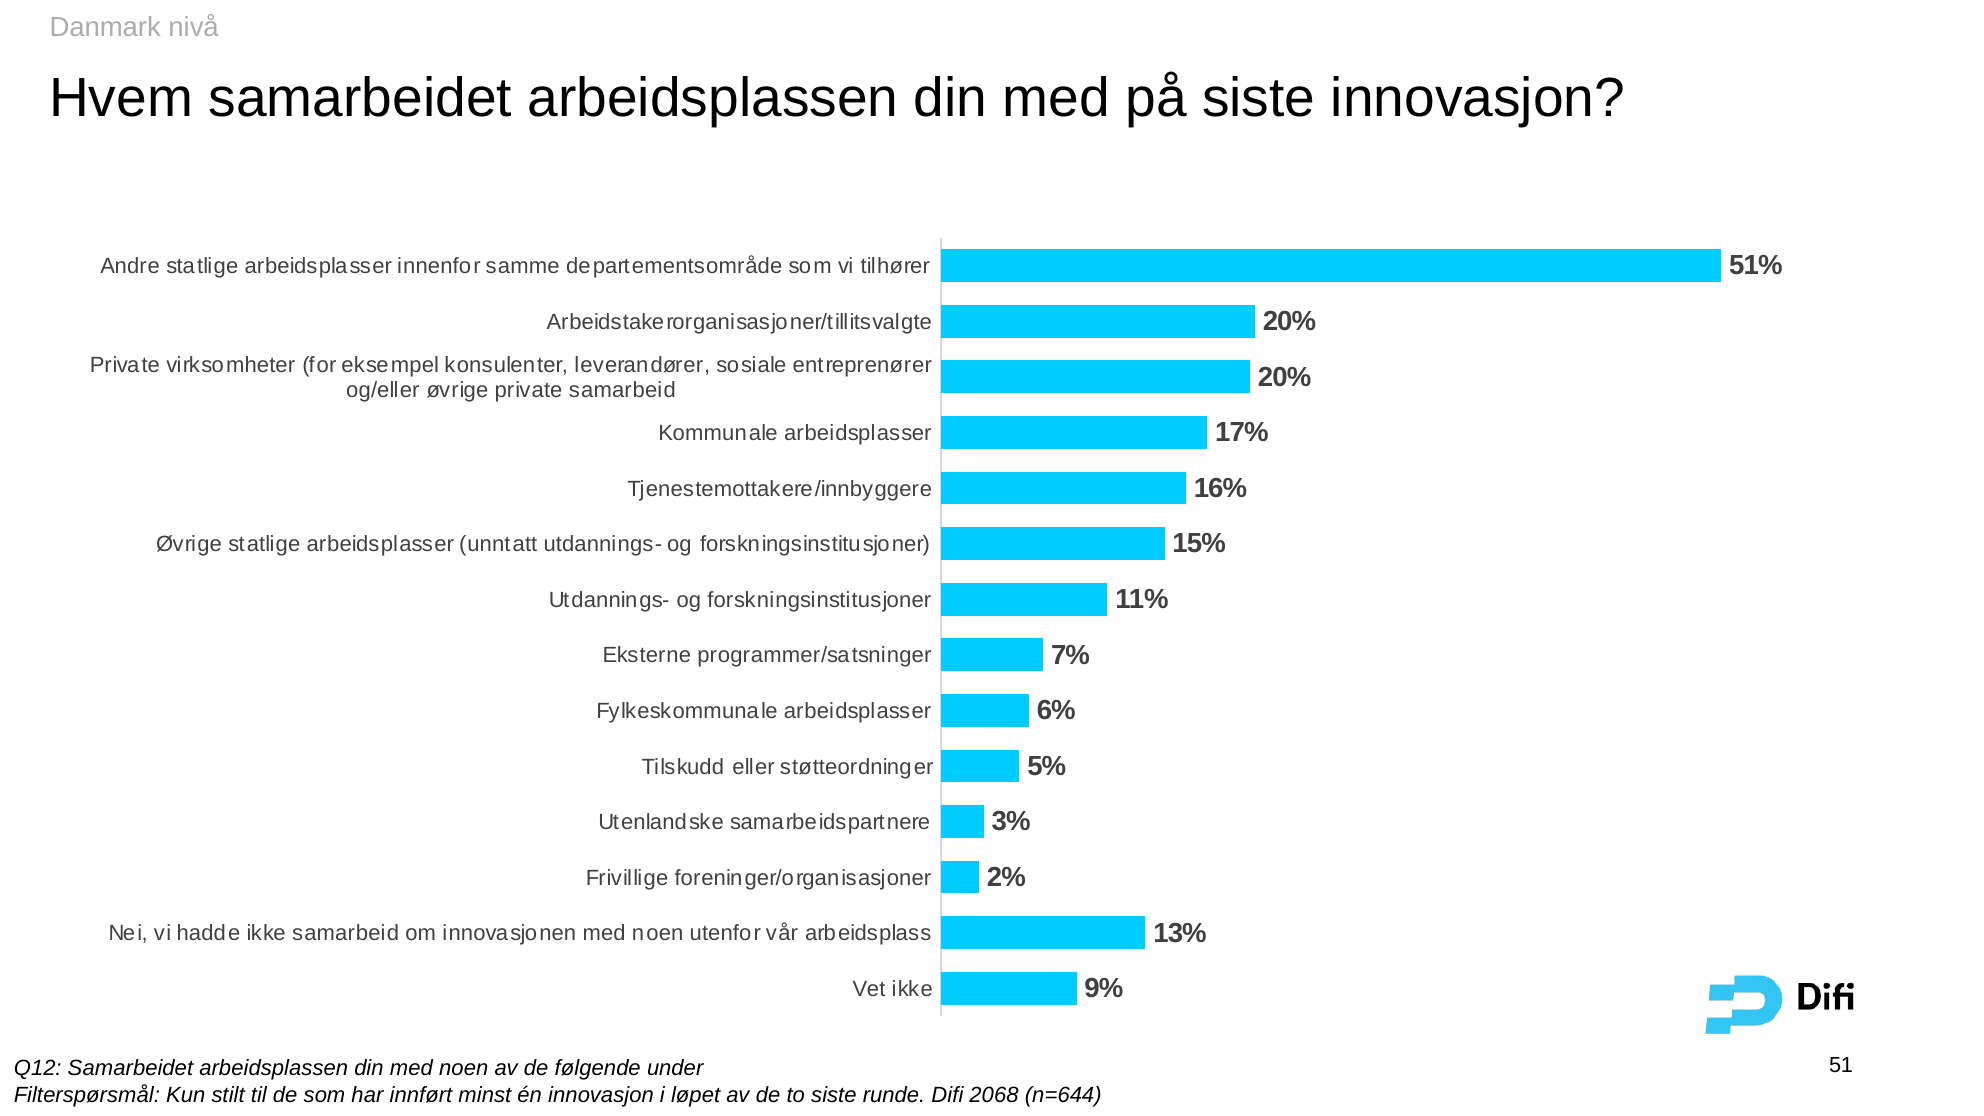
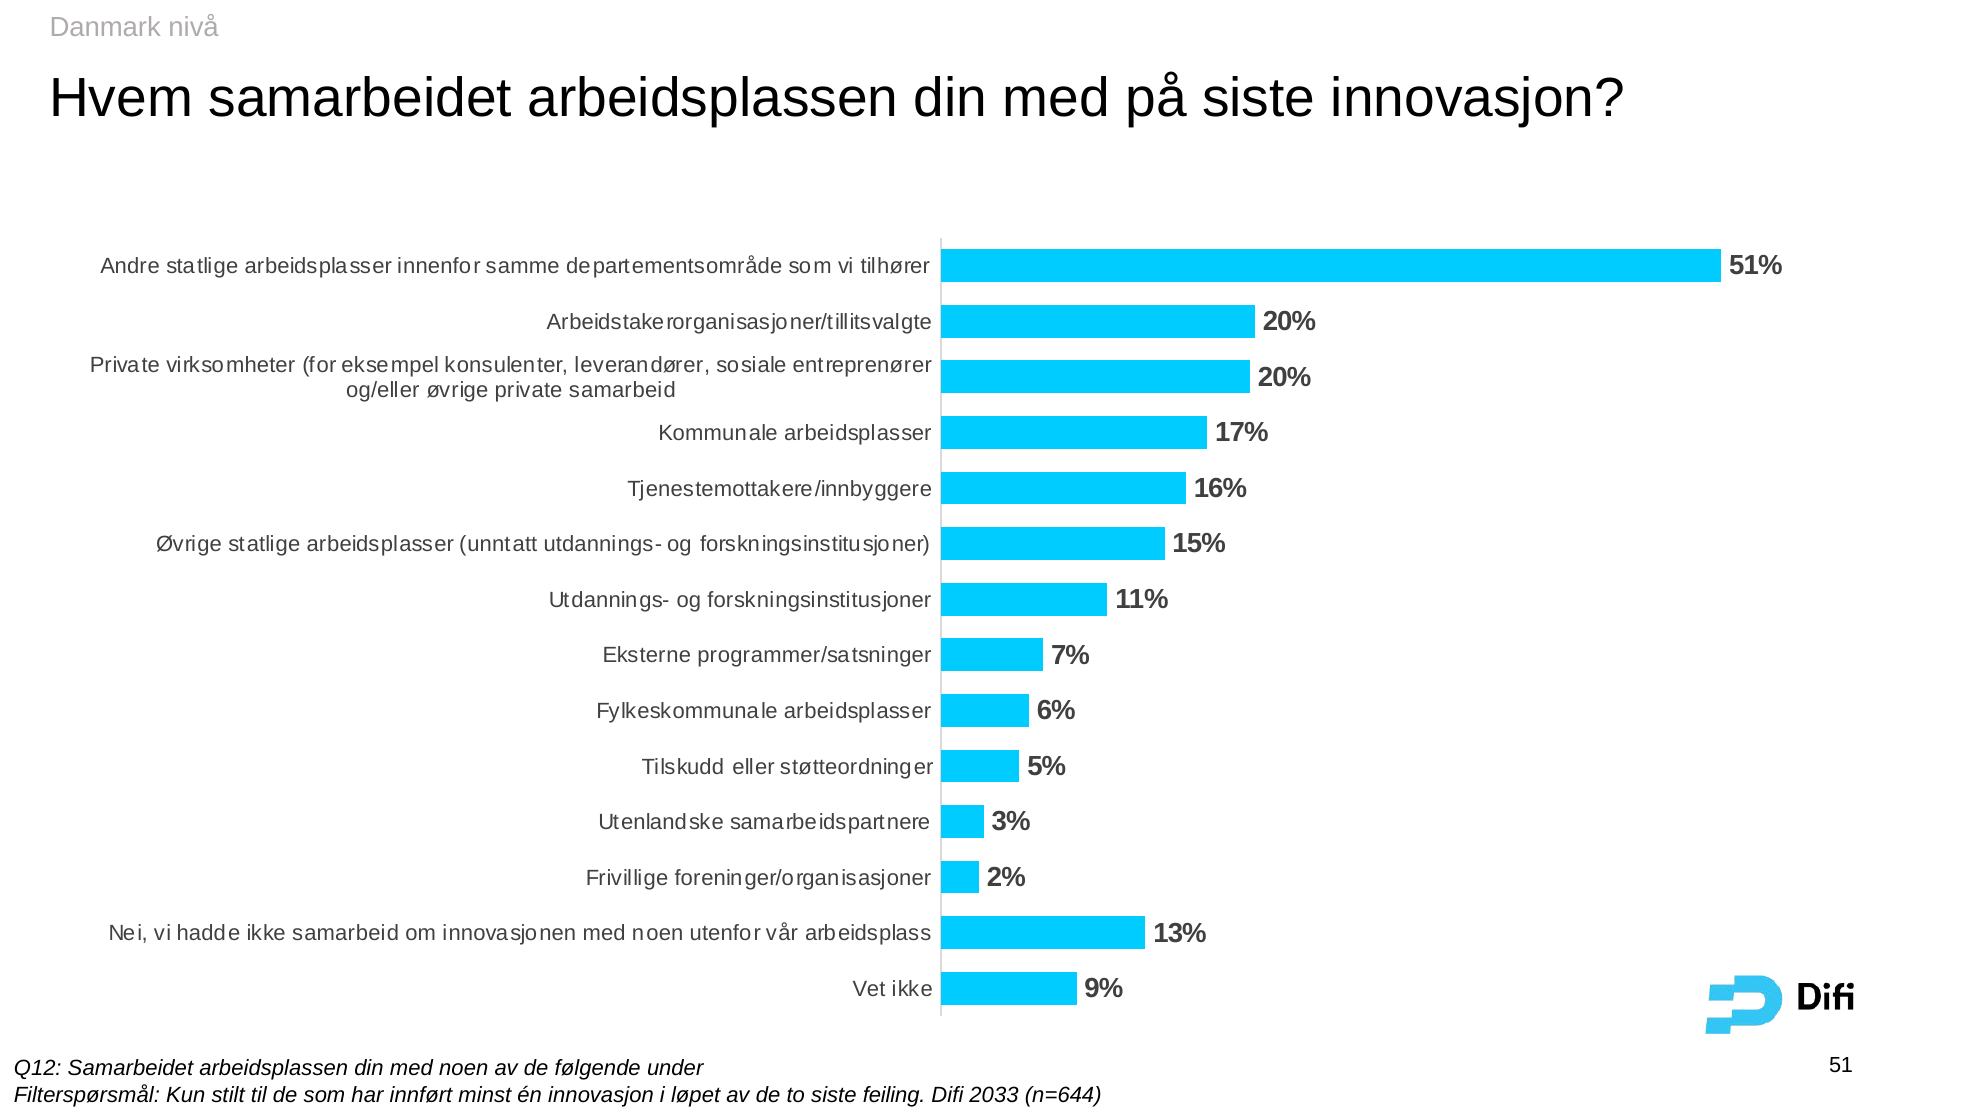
runde: runde -> feiling
2068: 2068 -> 2033
